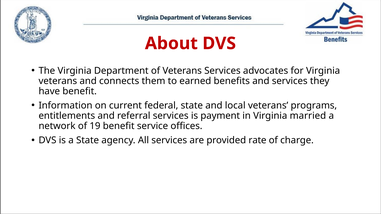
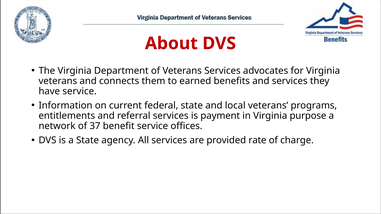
have benefit: benefit -> service
married: married -> purpose
19: 19 -> 37
